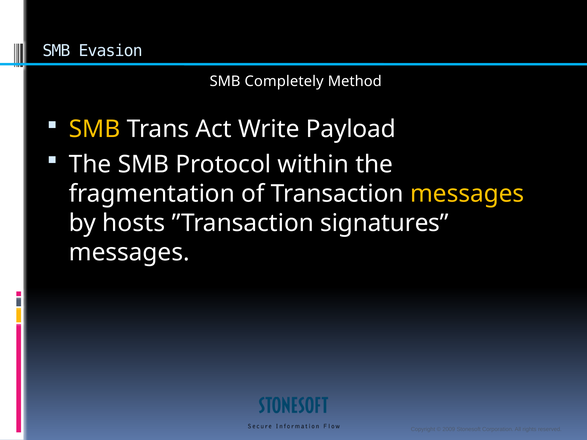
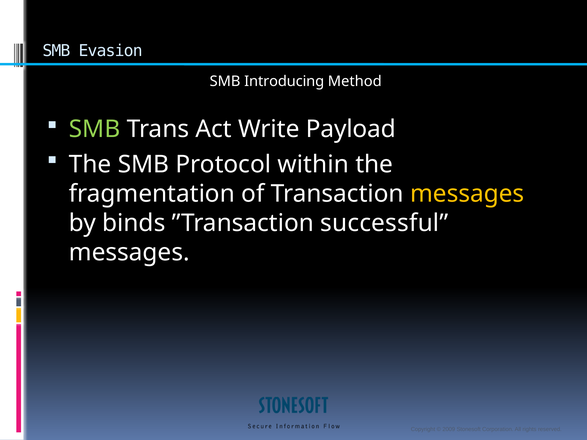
Completely: Completely -> Introducing
SMB at (95, 129) colour: yellow -> light green
hosts: hosts -> binds
signatures: signatures -> successful
